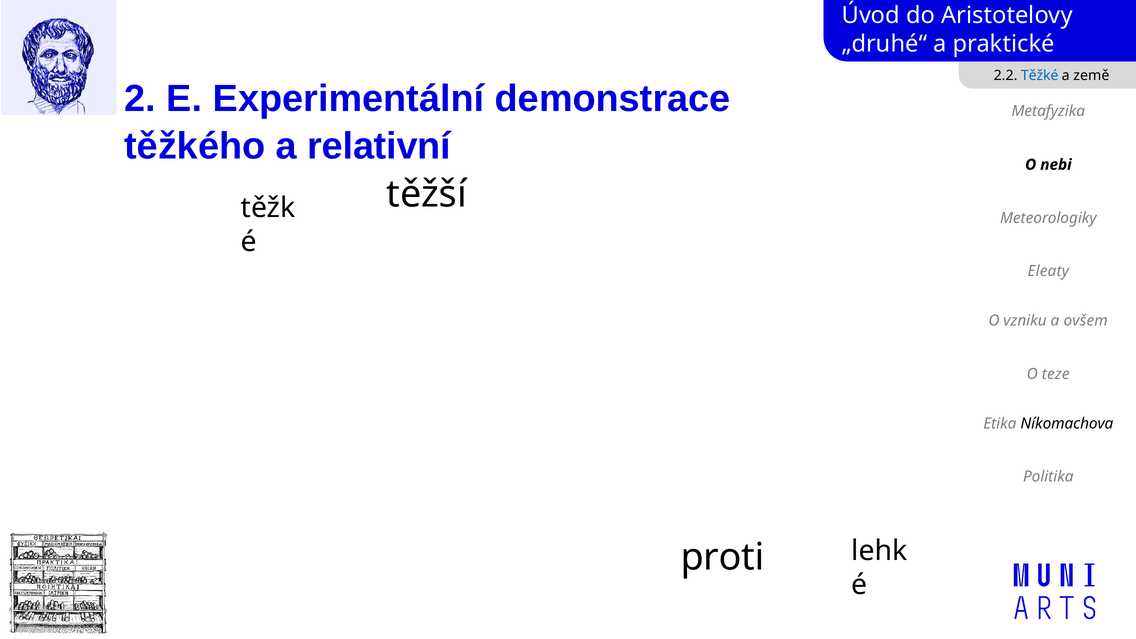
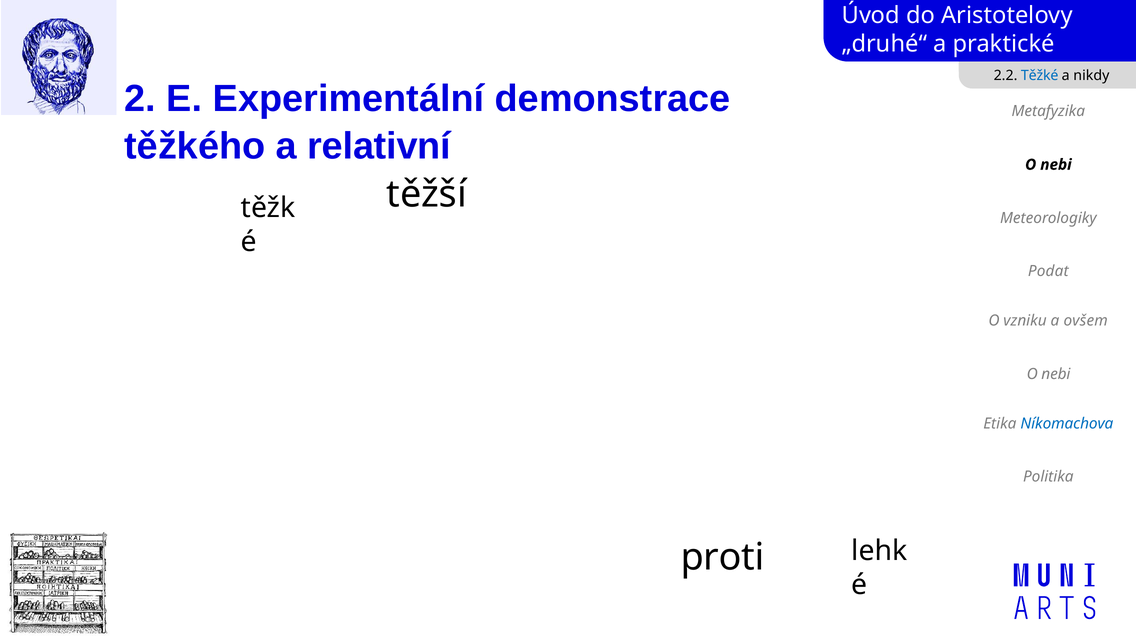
země: země -> nikdy
Eleaty: Eleaty -> Podat
teze at (1056, 374): teze -> nebi
Níkomachova colour: black -> blue
